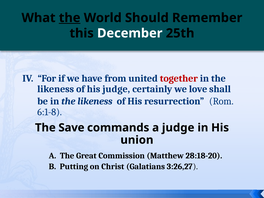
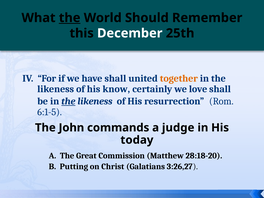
have from: from -> shall
together colour: red -> orange
his judge: judge -> know
the at (68, 101) underline: none -> present
6:1-8: 6:1-8 -> 6:1-5
Save: Save -> John
union: union -> today
